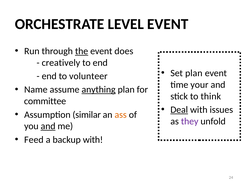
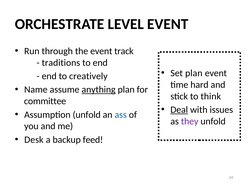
the underline: present -> none
does: does -> track
creatively: creatively -> traditions
volunteer: volunteer -> creatively
your: your -> hard
Assumption similar: similar -> unfold
ass colour: orange -> blue
and at (48, 126) underline: present -> none
Feed: Feed -> Desk
backup with: with -> feed
